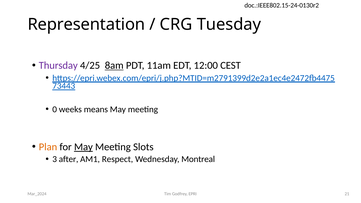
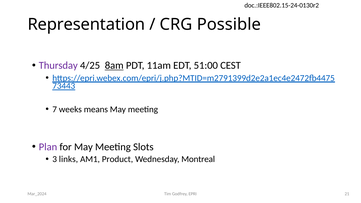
Tuesday: Tuesday -> Possible
12:00: 12:00 -> 51:00
0: 0 -> 7
Plan colour: orange -> purple
May at (83, 147) underline: present -> none
after: after -> links
Respect: Respect -> Product
